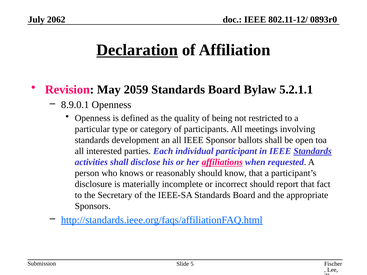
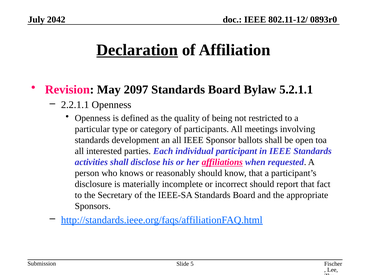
2062: 2062 -> 2042
2059: 2059 -> 2097
8.9.0.1: 8.9.0.1 -> 2.2.1.1
Standards at (313, 151) underline: present -> none
